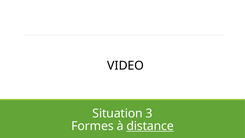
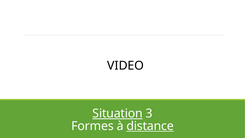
Situation underline: none -> present
